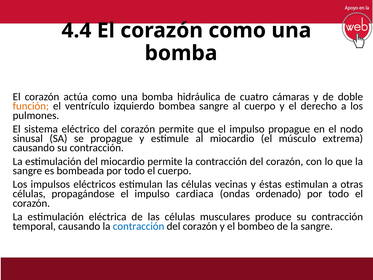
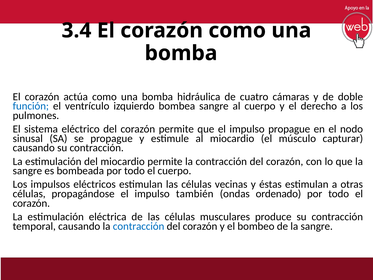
4.4: 4.4 -> 3.4
función colour: orange -> blue
extrema: extrema -> capturar
cardiaca: cardiaca -> también
